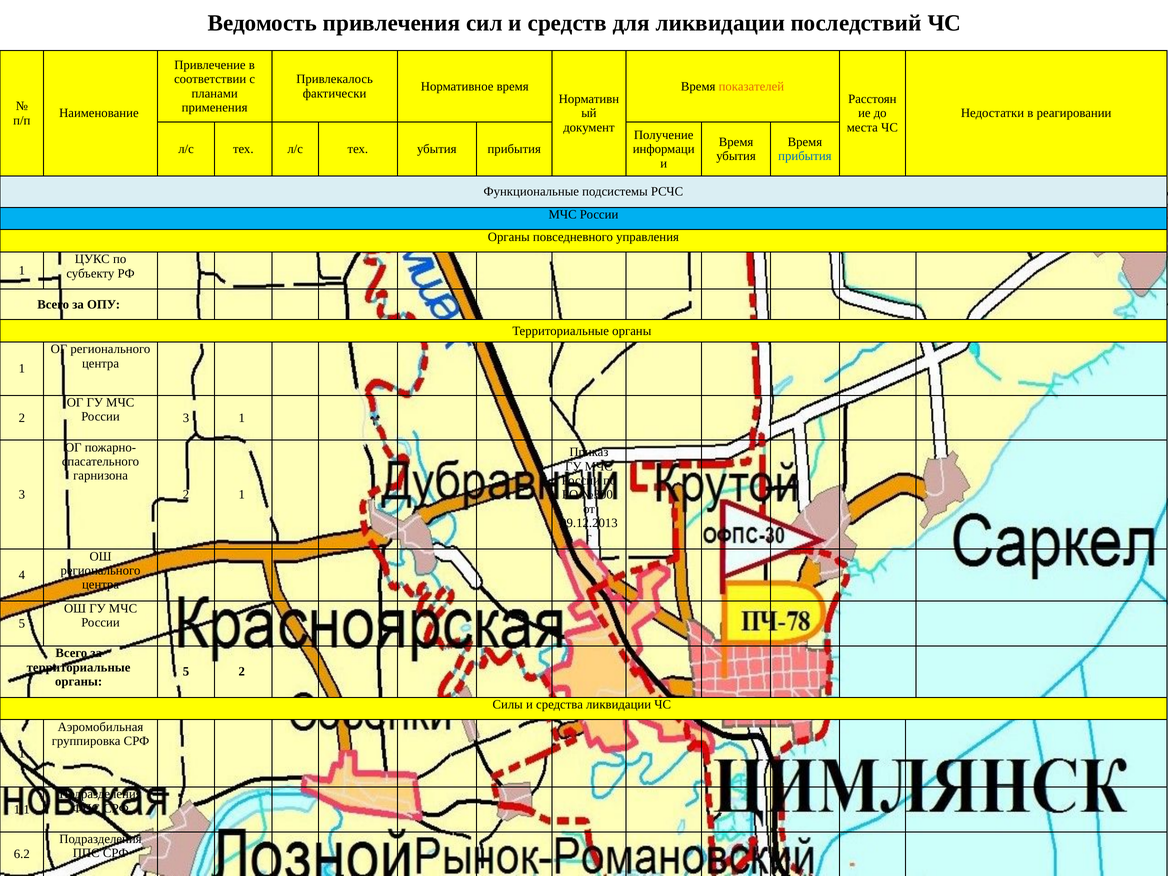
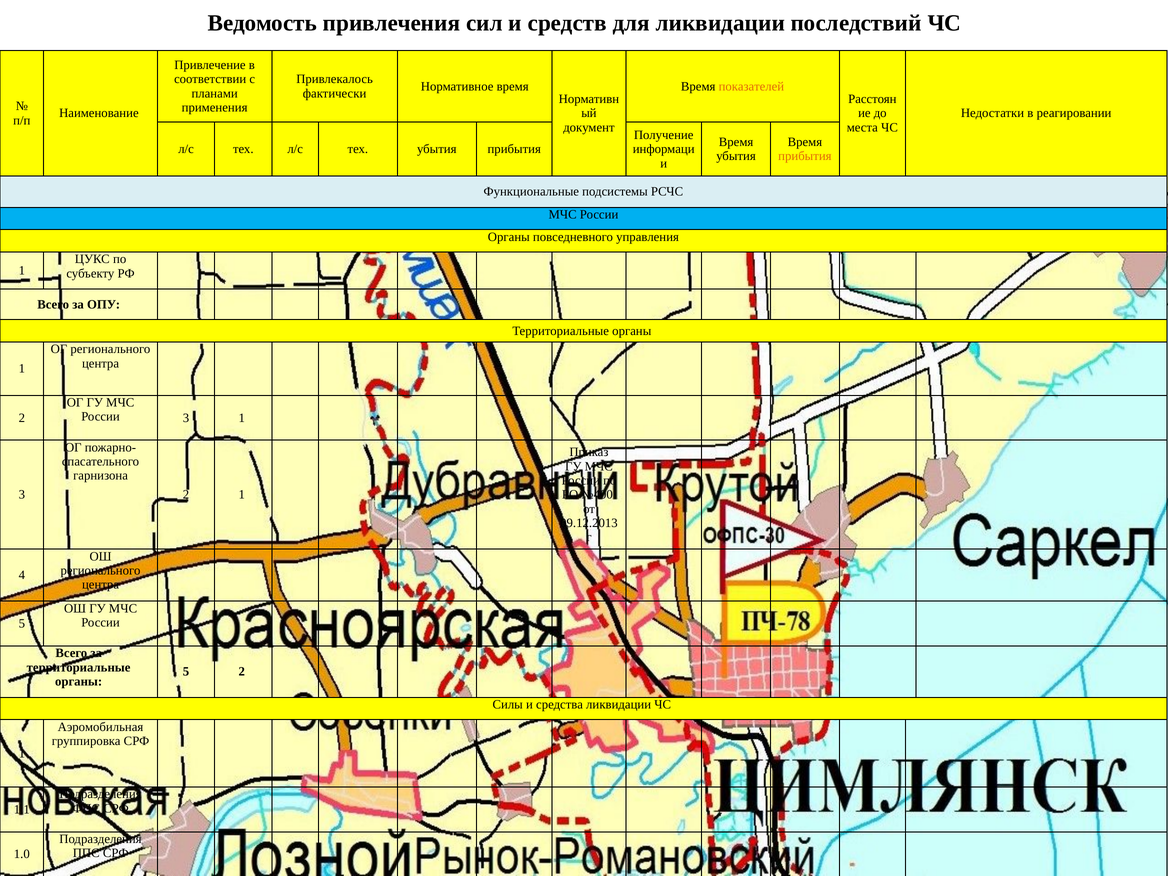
прибытия at (805, 156) colour: blue -> orange
№300: №300 -> №400
6.2: 6.2 -> 1.0
